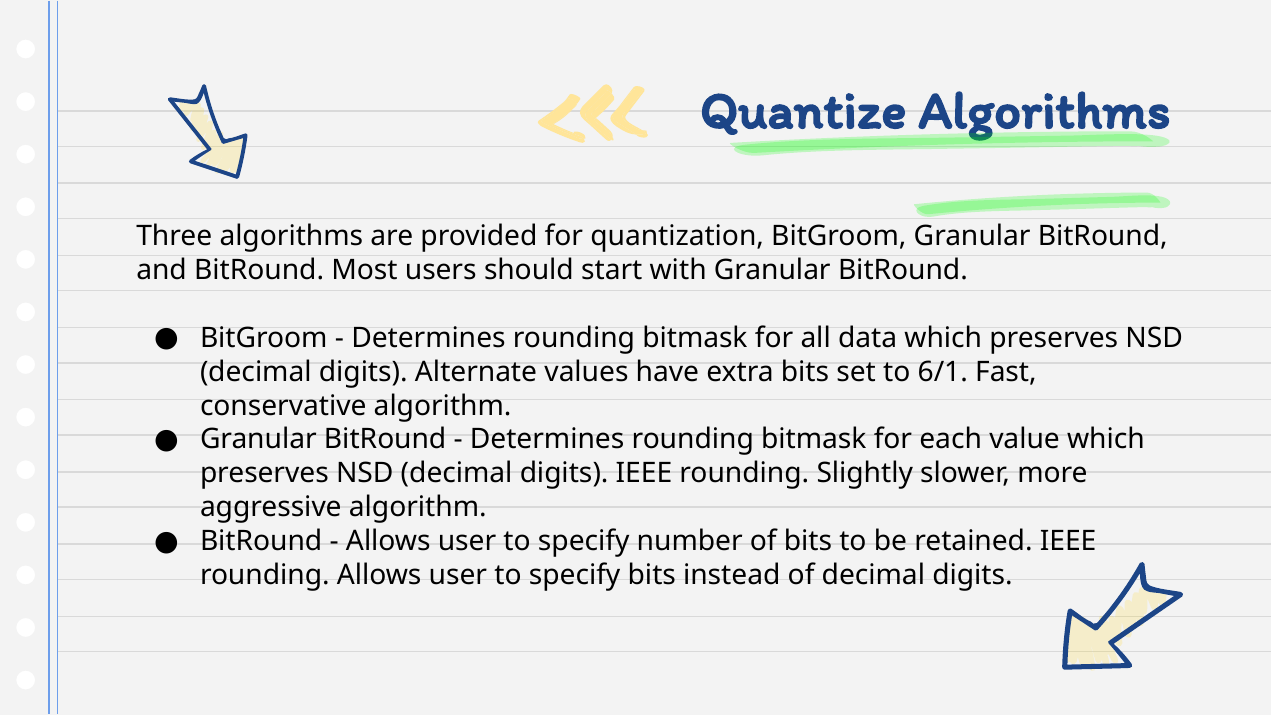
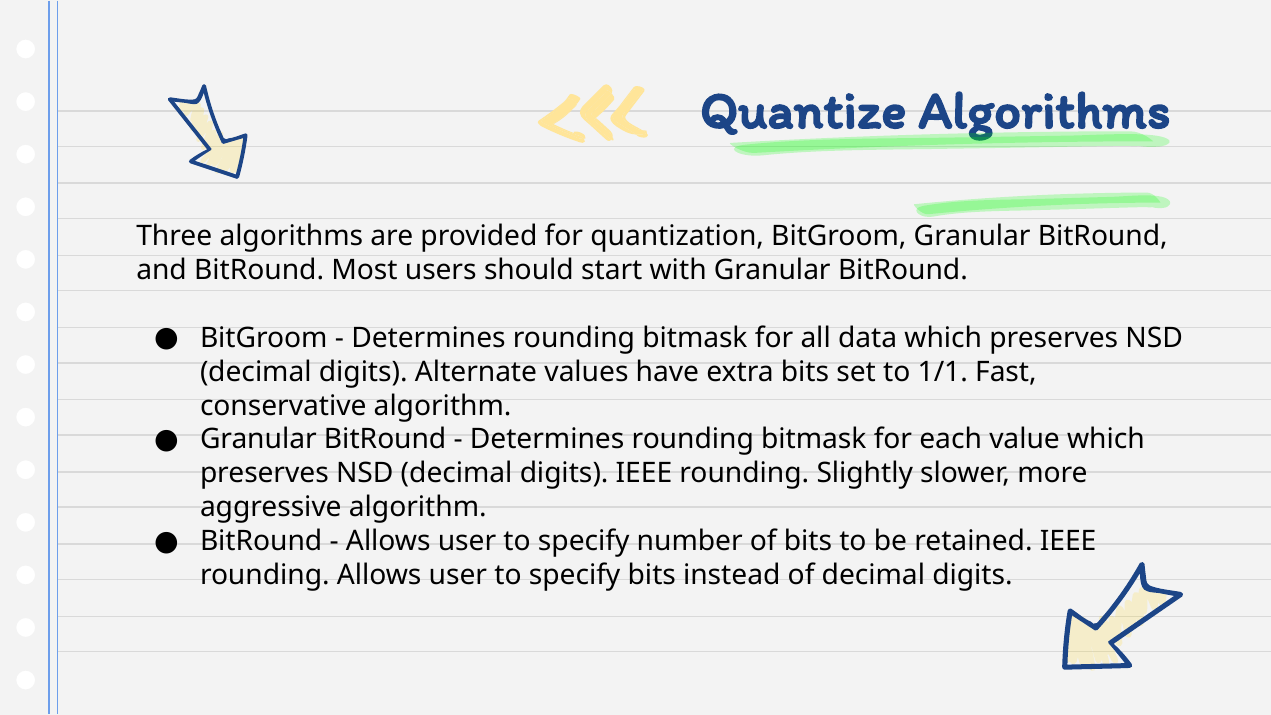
6/1: 6/1 -> 1/1
